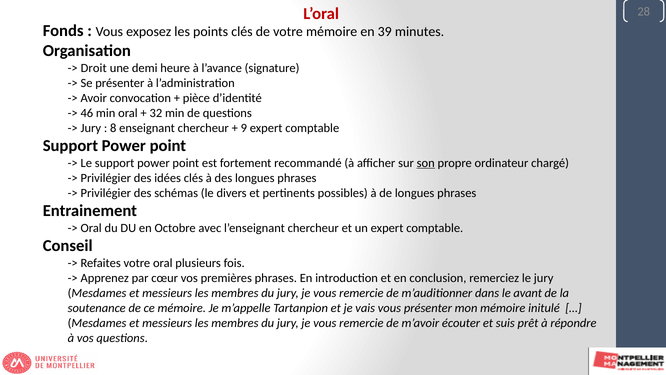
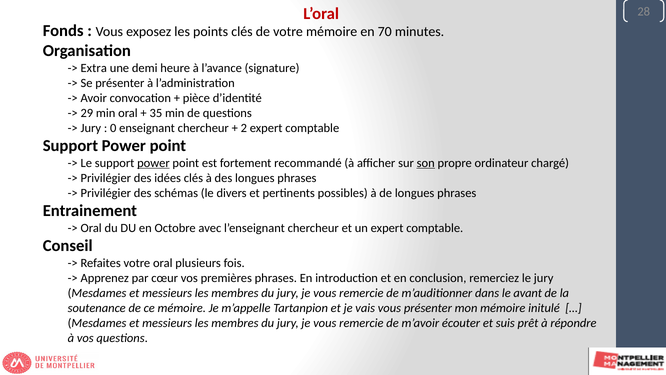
39: 39 -> 70
Droit: Droit -> Extra
46: 46 -> 29
32: 32 -> 35
8: 8 -> 0
9: 9 -> 2
power at (153, 163) underline: none -> present
